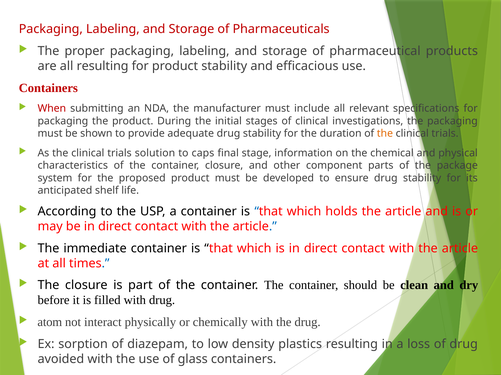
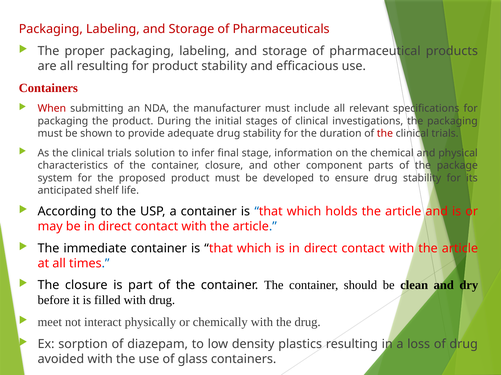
the at (385, 134) colour: orange -> red
caps: caps -> infer
atom: atom -> meet
